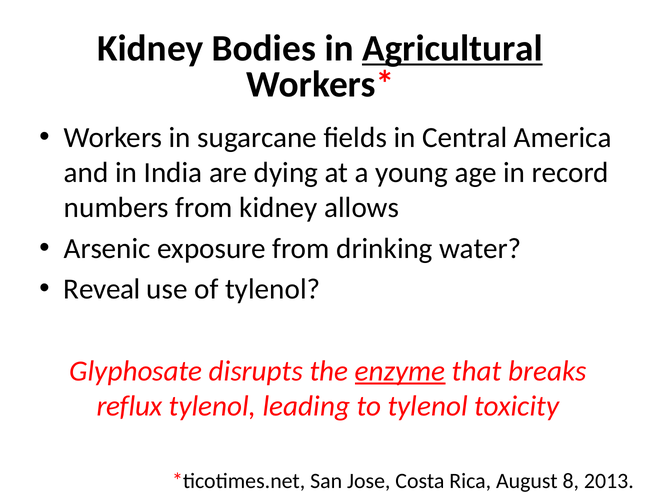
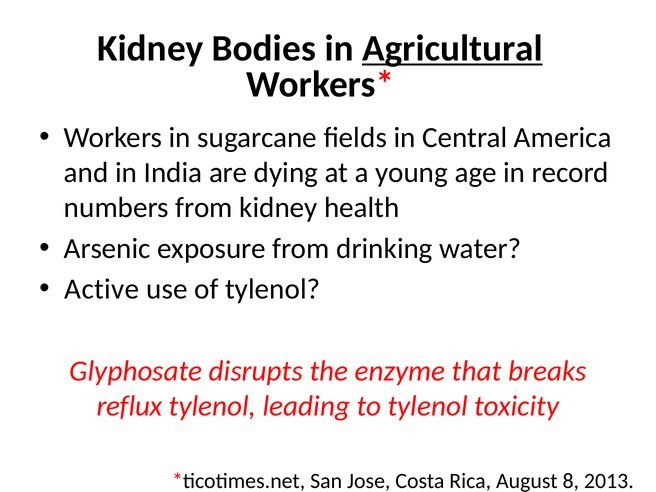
allows: allows -> health
Reveal: Reveal -> Active
enzyme underline: present -> none
